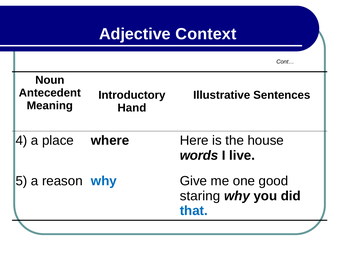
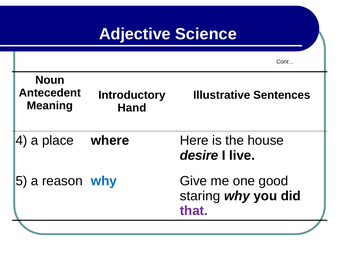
Context: Context -> Science
words: words -> desire
that colour: blue -> purple
